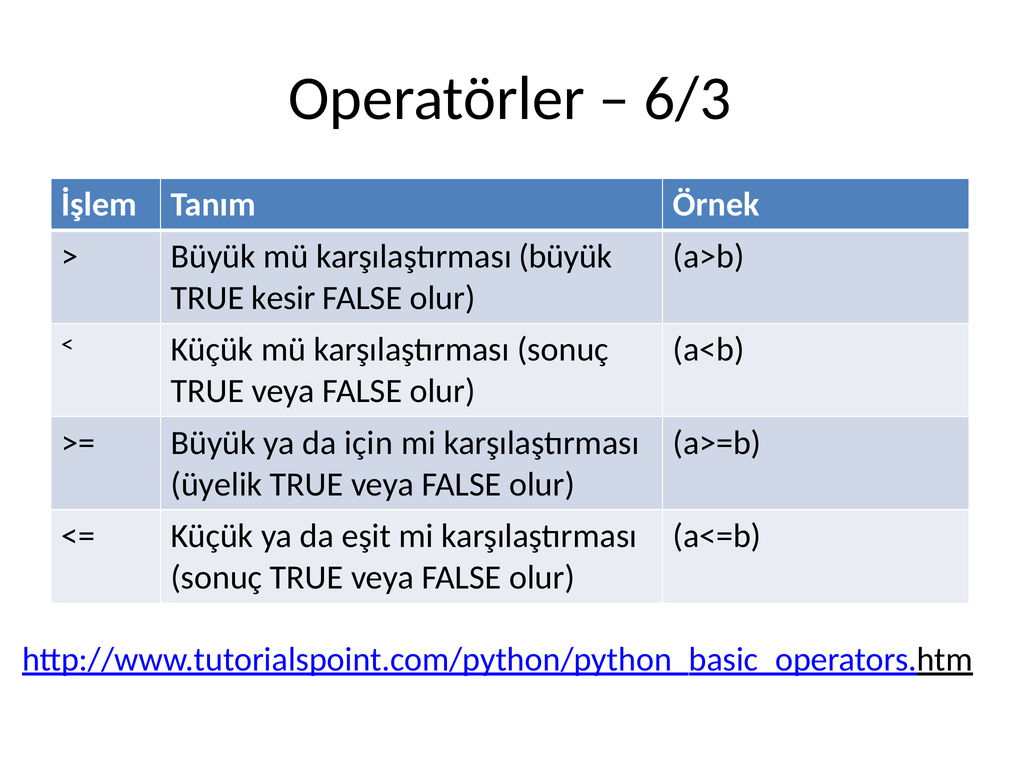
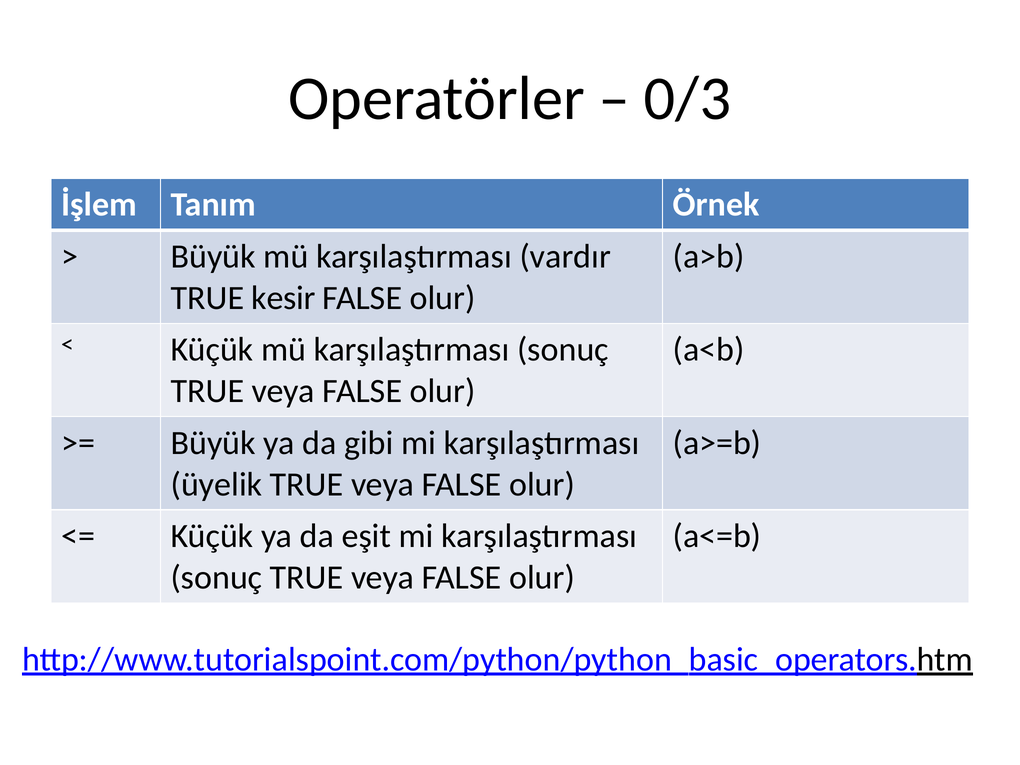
6/3: 6/3 -> 0/3
karşılaştırması büyük: büyük -> vardır
için: için -> gibi
